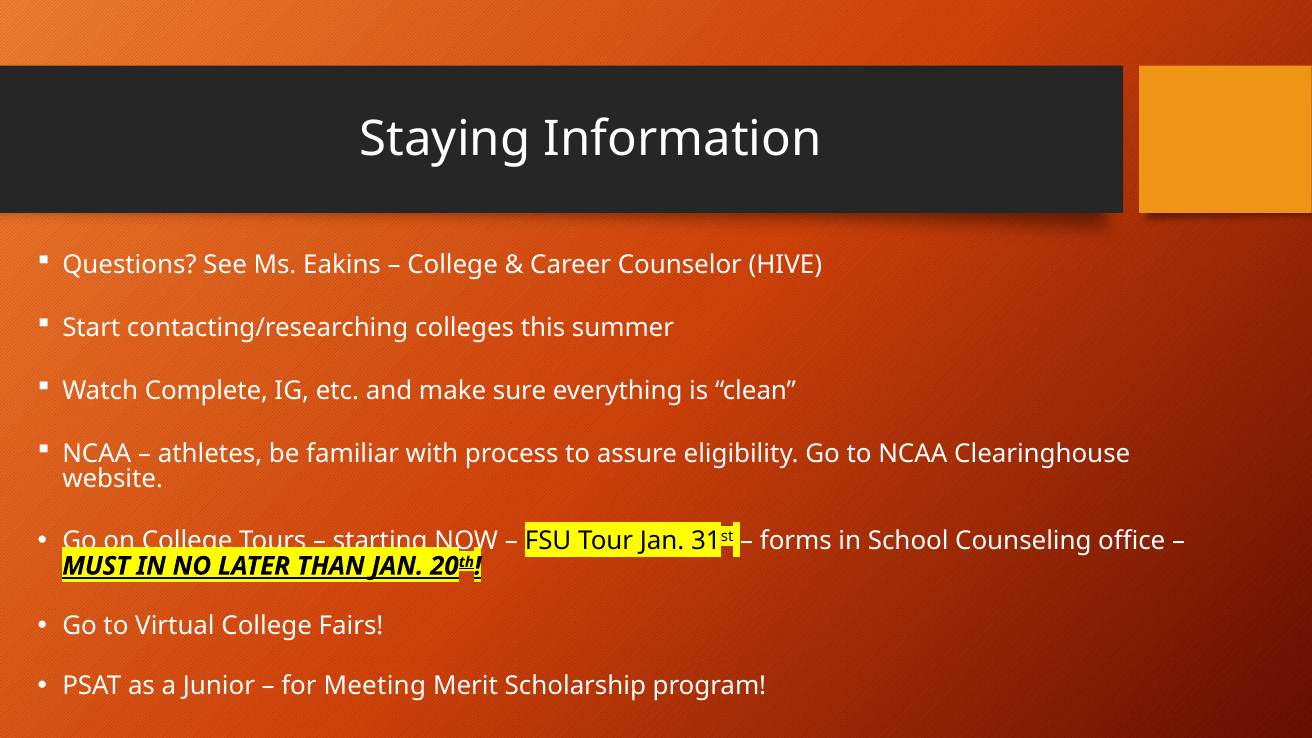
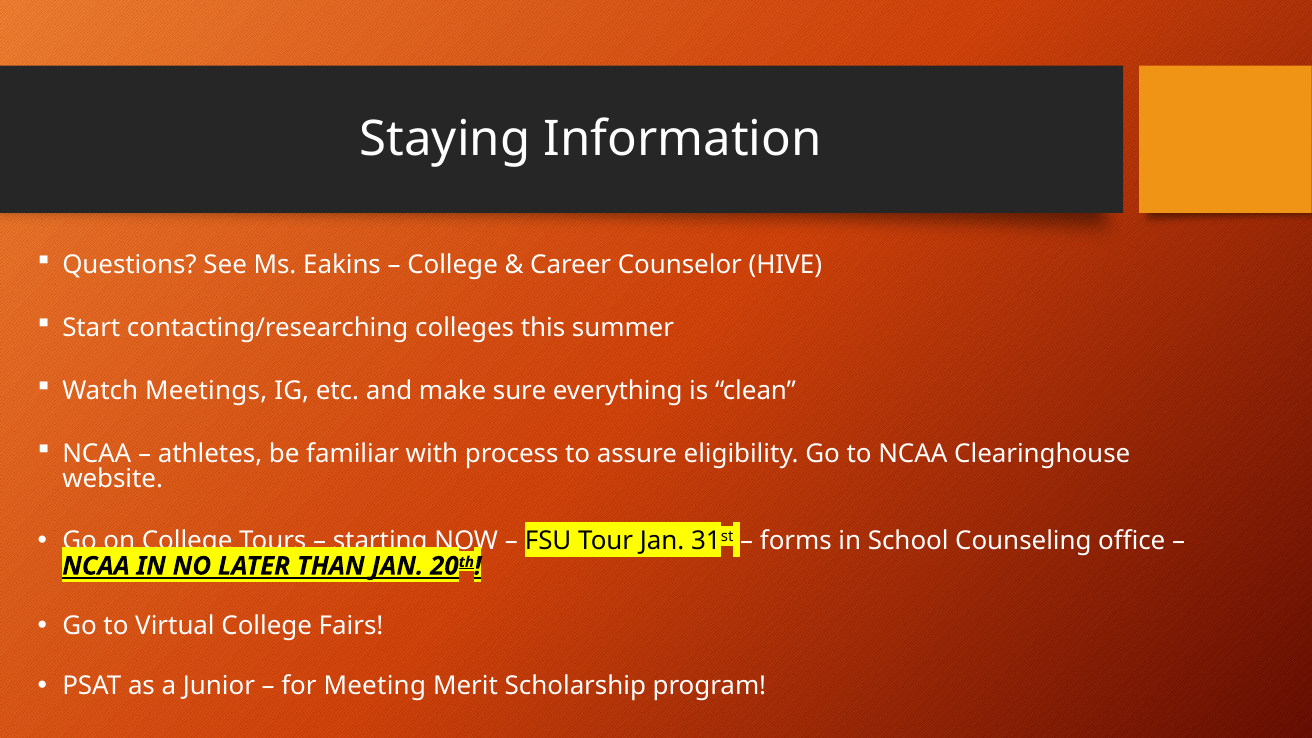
Complete: Complete -> Meetings
MUST at (96, 566): MUST -> NCAA
